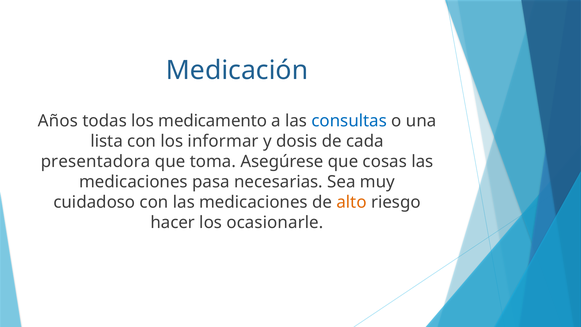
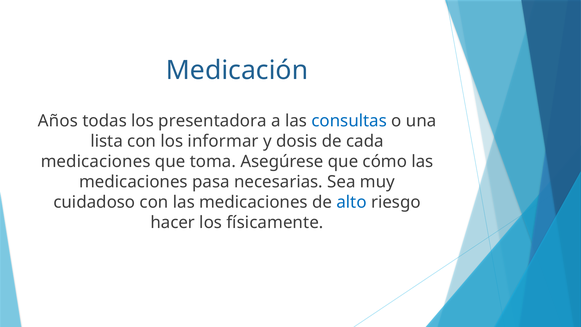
medicamento: medicamento -> presentadora
presentadora at (96, 162): presentadora -> medicaciones
cosas: cosas -> cómo
alto colour: orange -> blue
ocasionarle: ocasionarle -> físicamente
